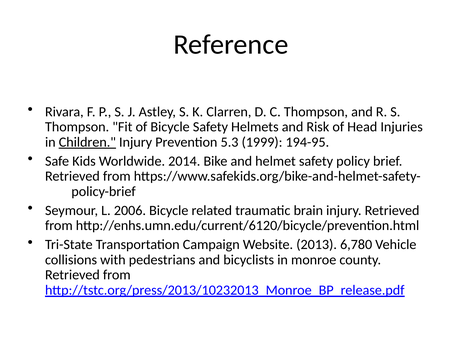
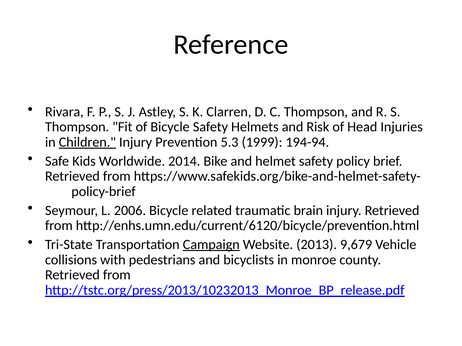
194-95: 194-95 -> 194-94
Campaign underline: none -> present
6,780: 6,780 -> 9,679
